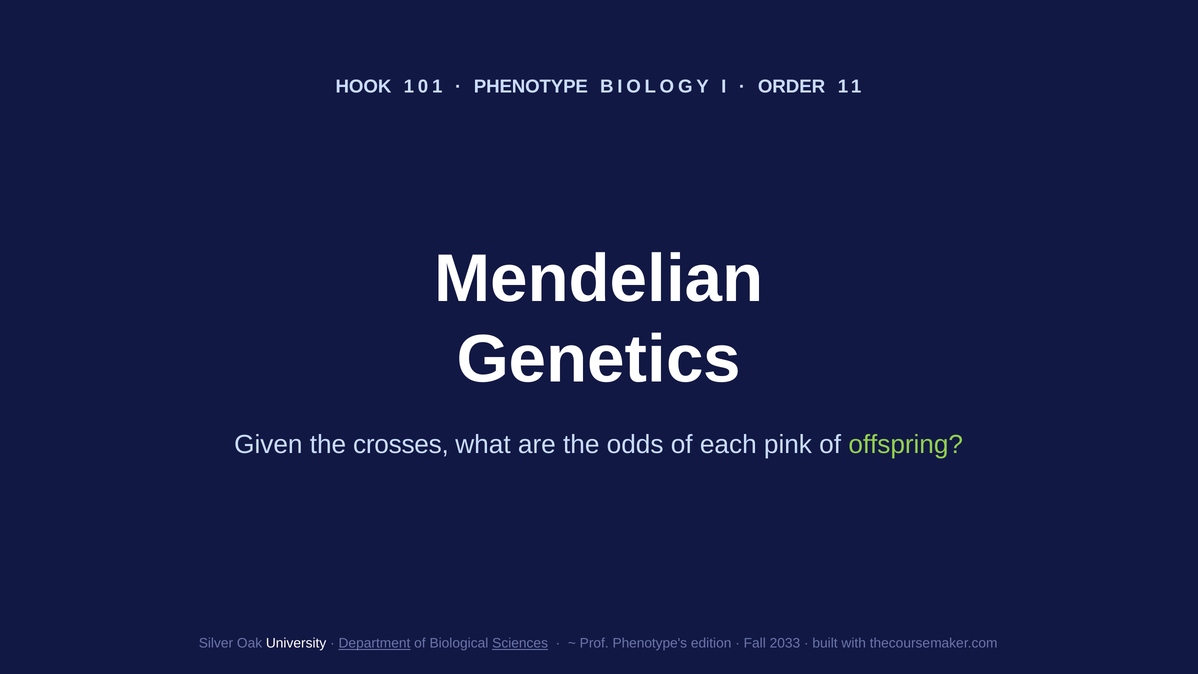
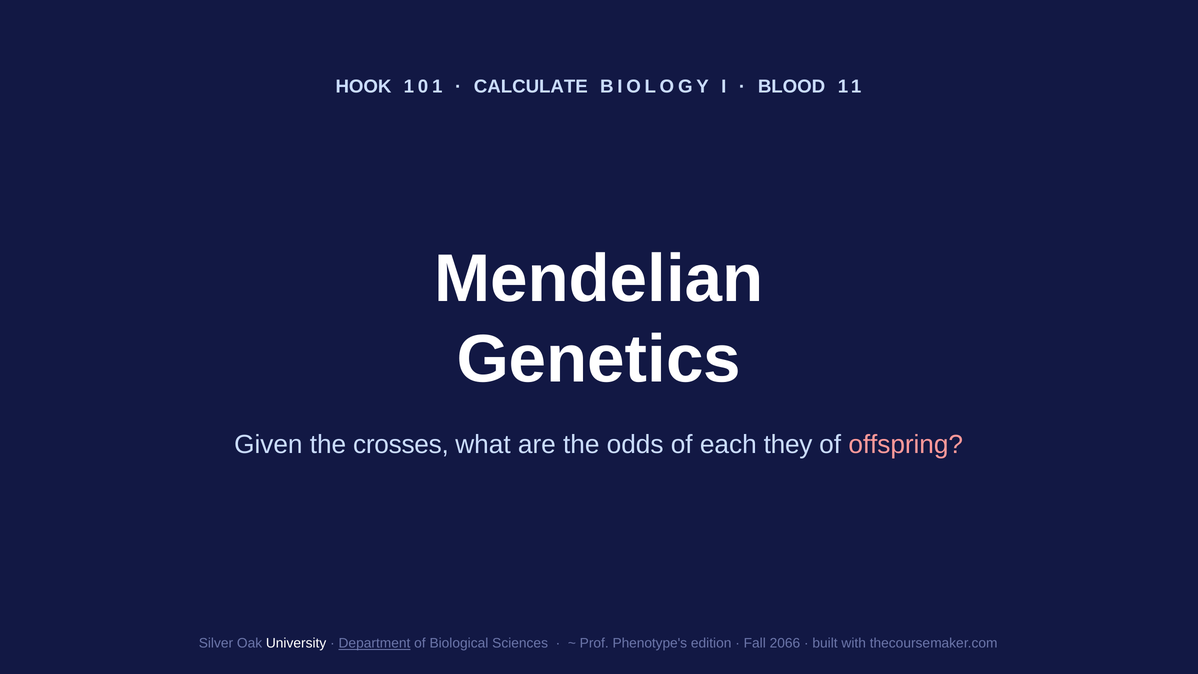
PHENOTYPE: PHENOTYPE -> CALCULATE
ORDER: ORDER -> BLOOD
pink: pink -> they
offspring colour: light green -> pink
Sciences underline: present -> none
2033: 2033 -> 2066
